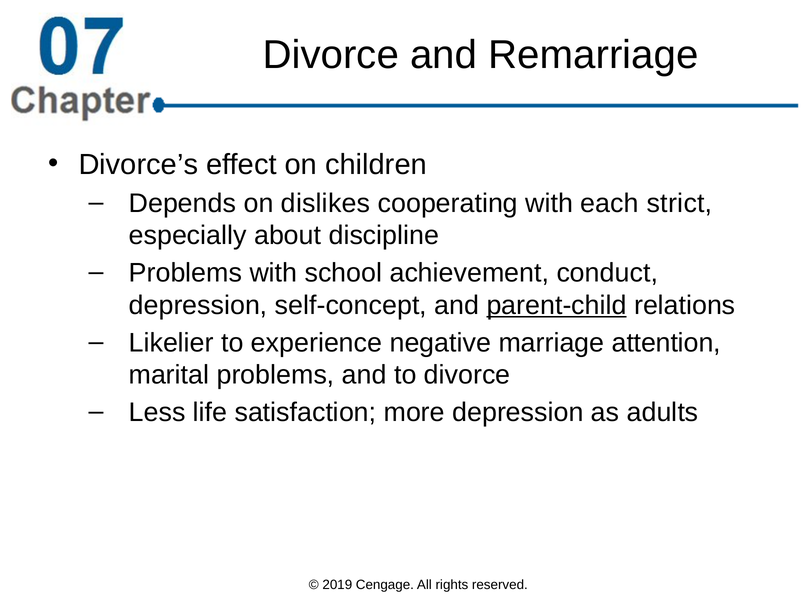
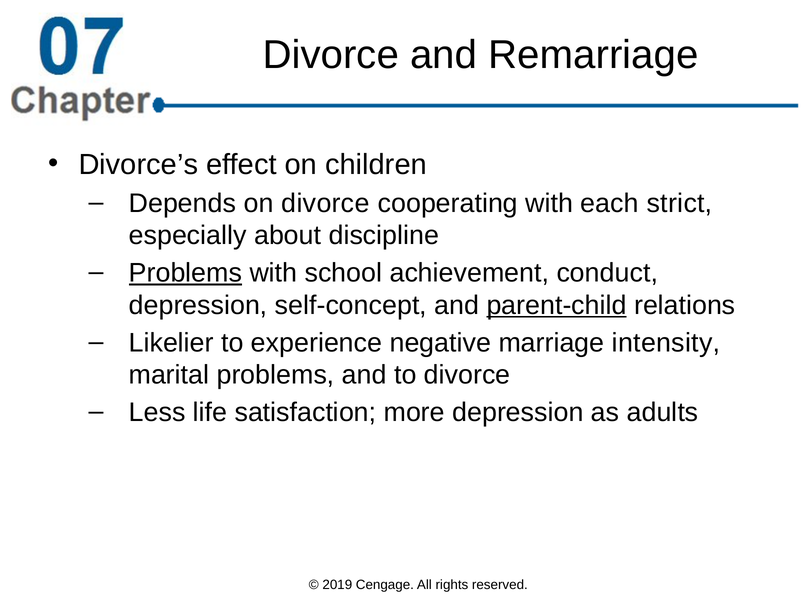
on dislikes: dislikes -> divorce
Problems at (185, 273) underline: none -> present
attention: attention -> intensity
